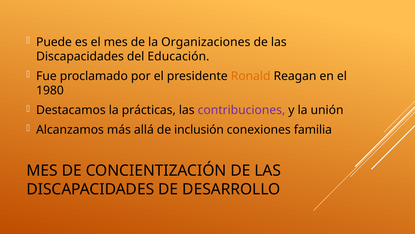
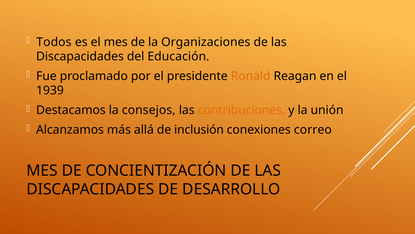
Puede: Puede -> Todos
1980: 1980 -> 1939
prácticas: prácticas -> consejos
contribuciones colour: purple -> orange
familia: familia -> correo
